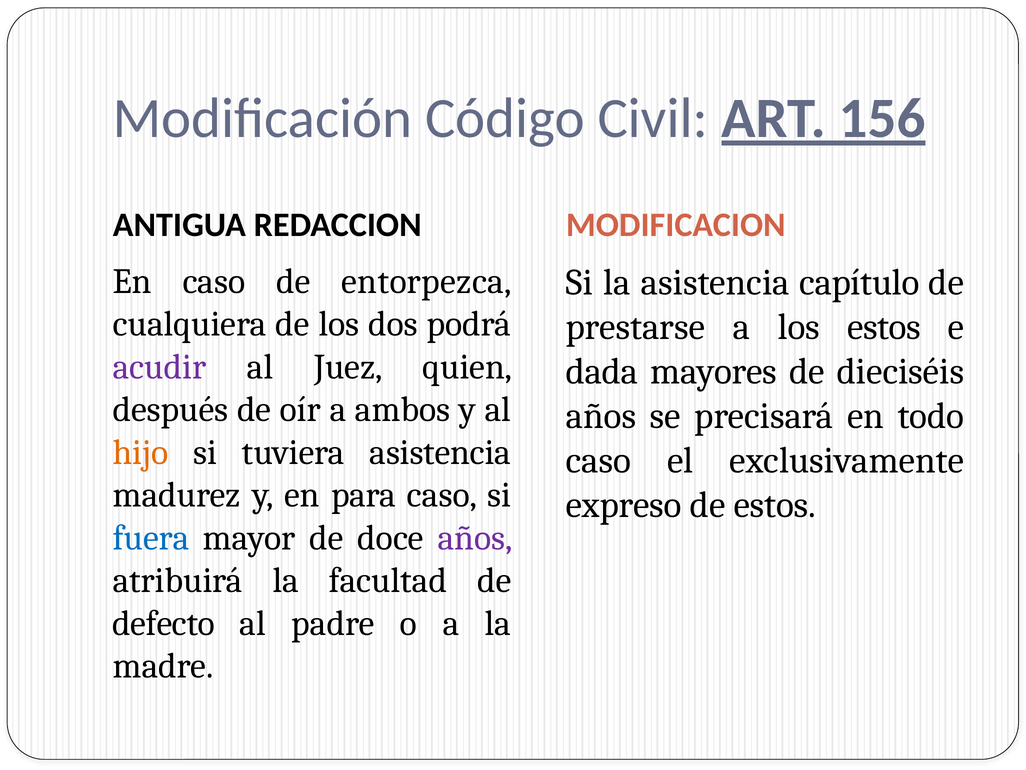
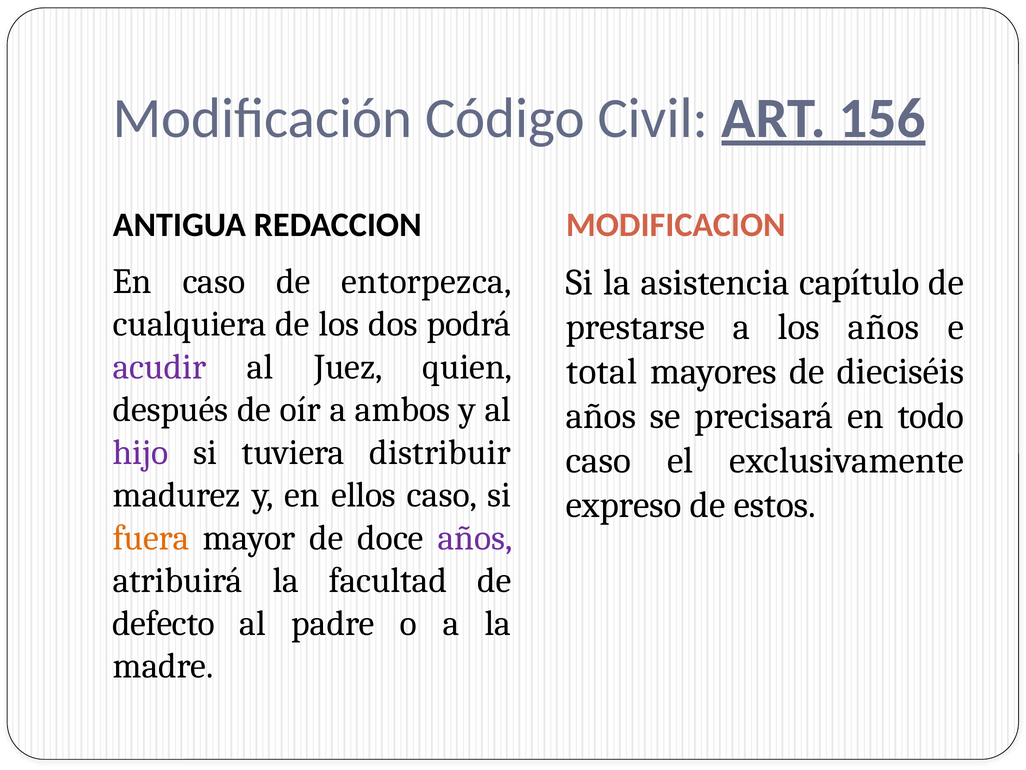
los estos: estos -> años
dada: dada -> total
hijo colour: orange -> purple
tuviera asistencia: asistencia -> distribuir
para: para -> ellos
fuera colour: blue -> orange
